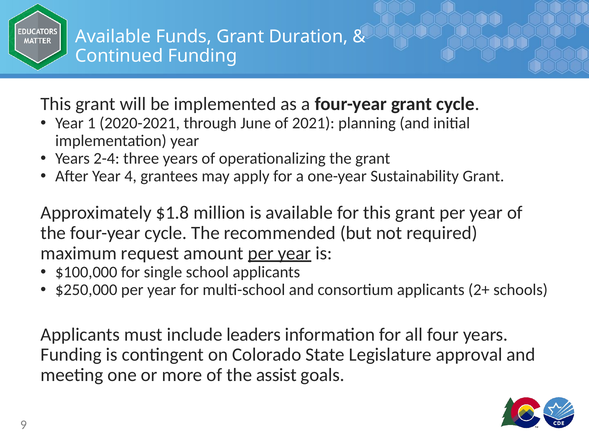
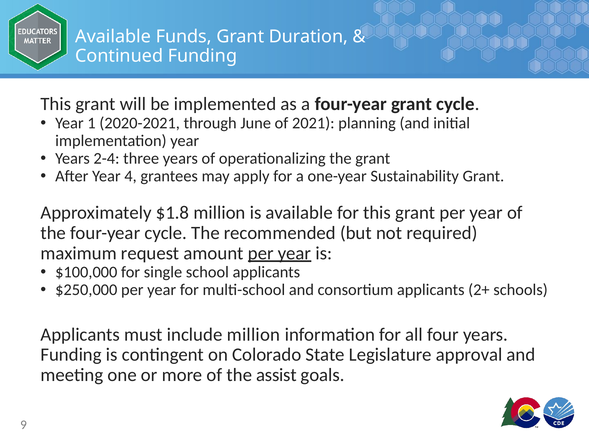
include leaders: leaders -> million
